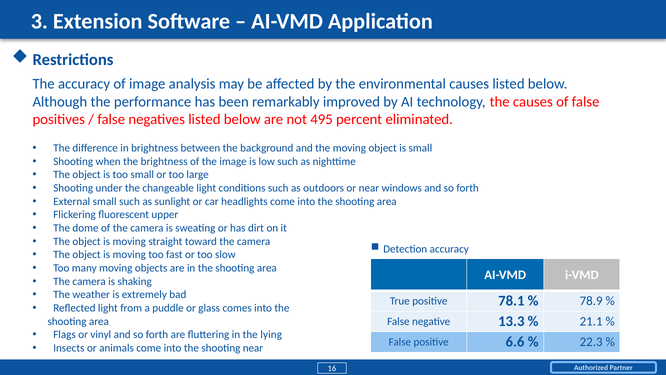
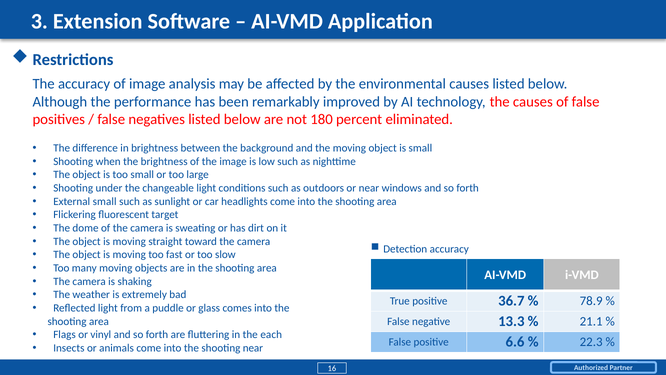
495: 495 -> 180
upper: upper -> target
78.1: 78.1 -> 36.7
lying: lying -> each
